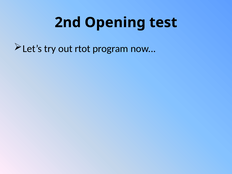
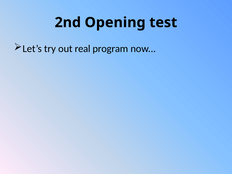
rtot: rtot -> real
